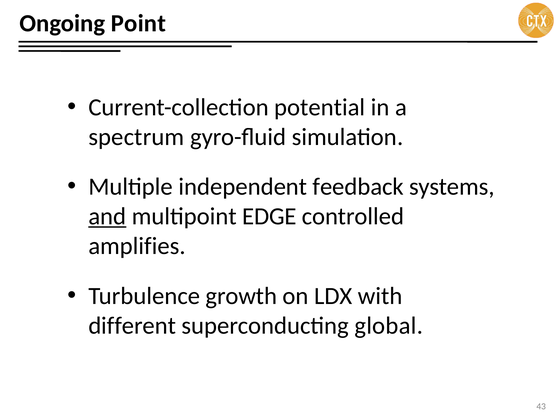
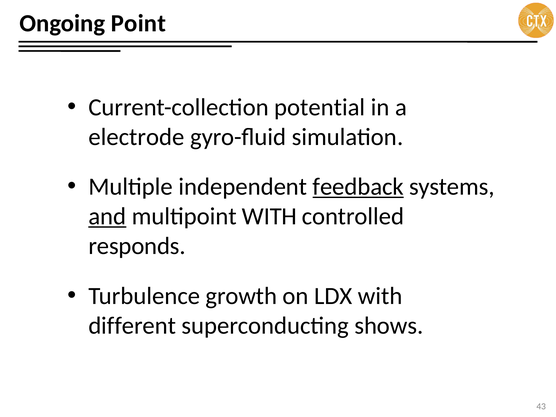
spectrum: spectrum -> electrode
feedback underline: none -> present
multipoint EDGE: EDGE -> WITH
amplifies: amplifies -> responds
global: global -> shows
